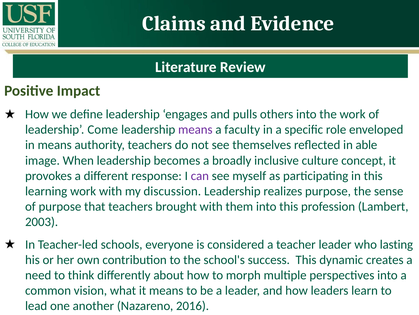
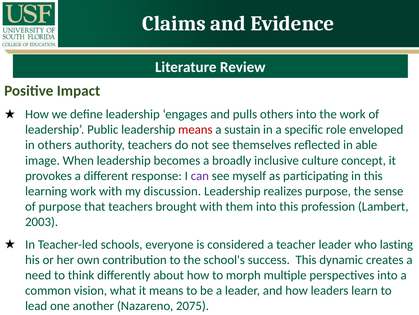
Come: Come -> Public
means at (195, 129) colour: purple -> red
faculty: faculty -> sustain
in means: means -> others
2016: 2016 -> 2075
